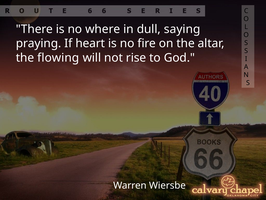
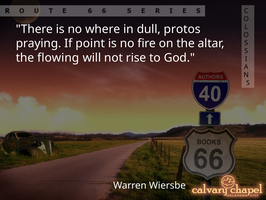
saying: saying -> protos
heart: heart -> point
